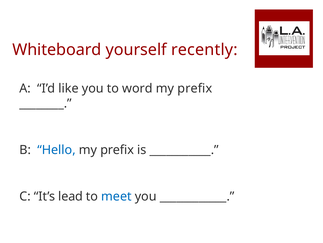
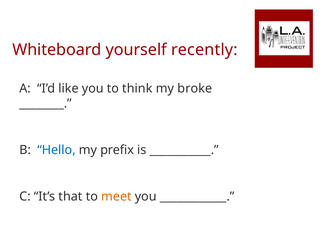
word: word -> think
prefix at (195, 88): prefix -> broke
lead: lead -> that
meet colour: blue -> orange
